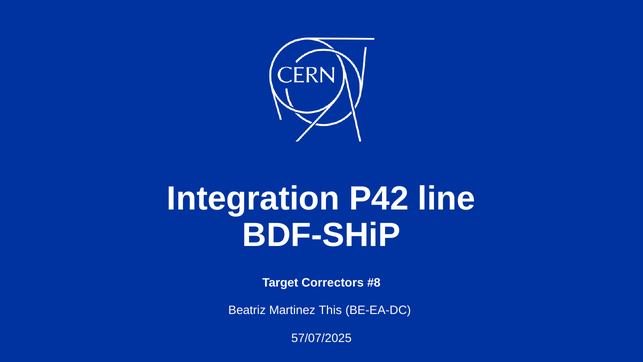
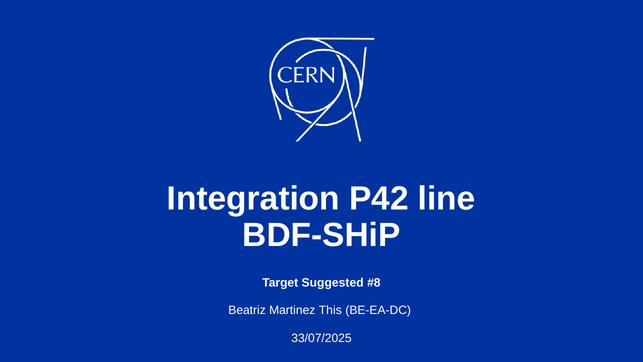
Correctors: Correctors -> Suggested
57/07/2025: 57/07/2025 -> 33/07/2025
